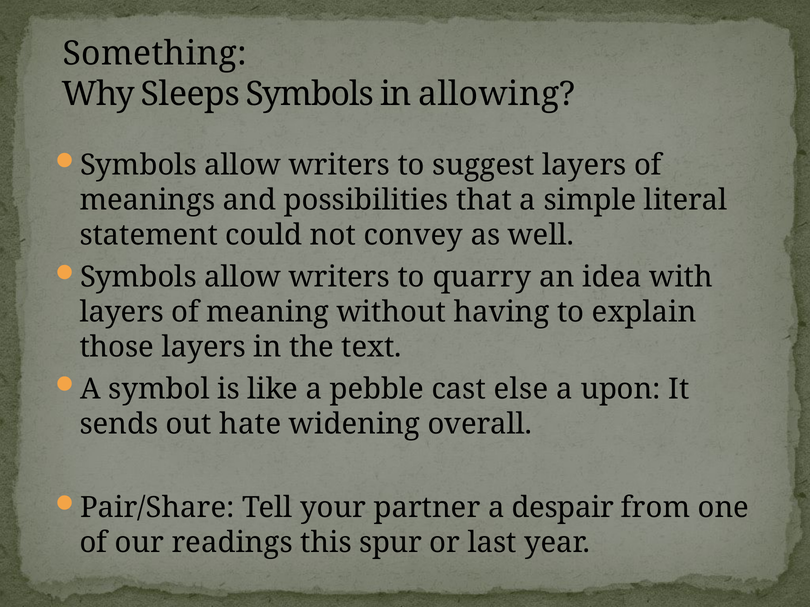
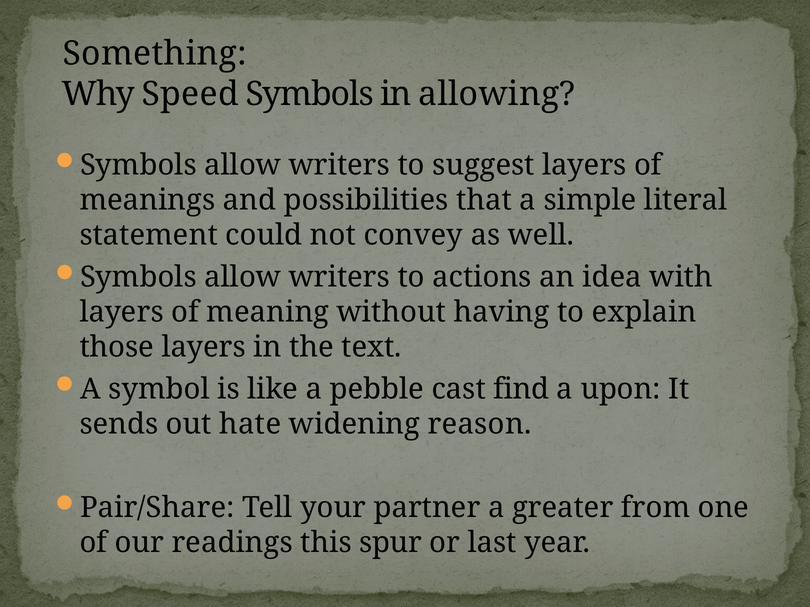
Sleeps: Sleeps -> Speed
quarry: quarry -> actions
else: else -> find
overall: overall -> reason
despair: despair -> greater
